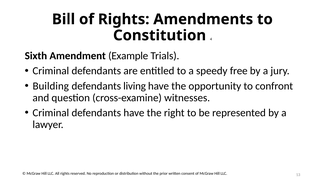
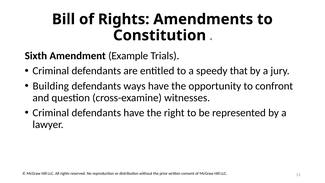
free: free -> that
living: living -> ways
